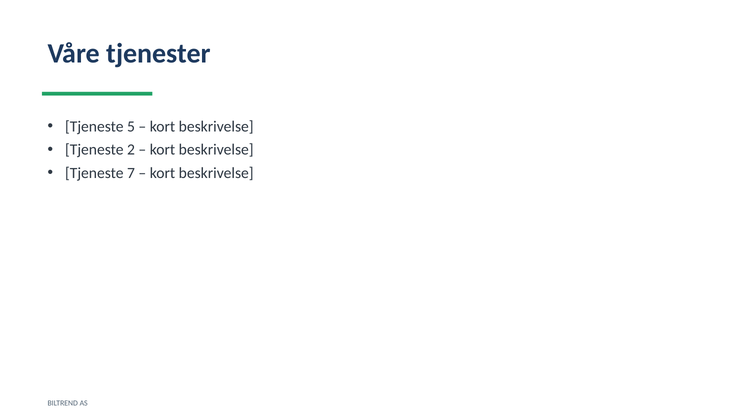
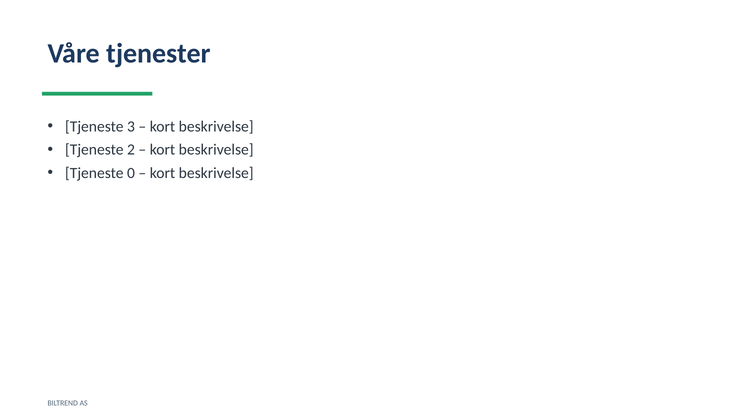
5: 5 -> 3
7: 7 -> 0
